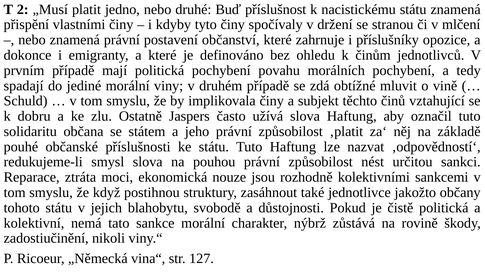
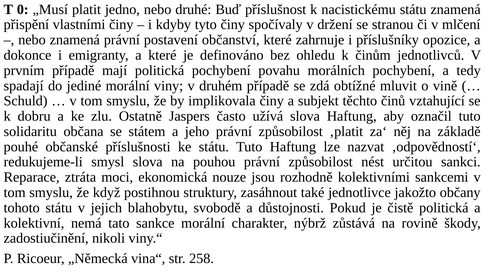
2: 2 -> 0
127: 127 -> 258
